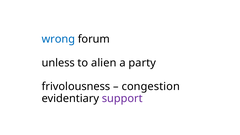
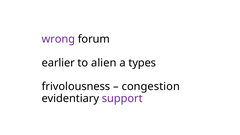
wrong colour: blue -> purple
unless: unless -> earlier
party: party -> types
